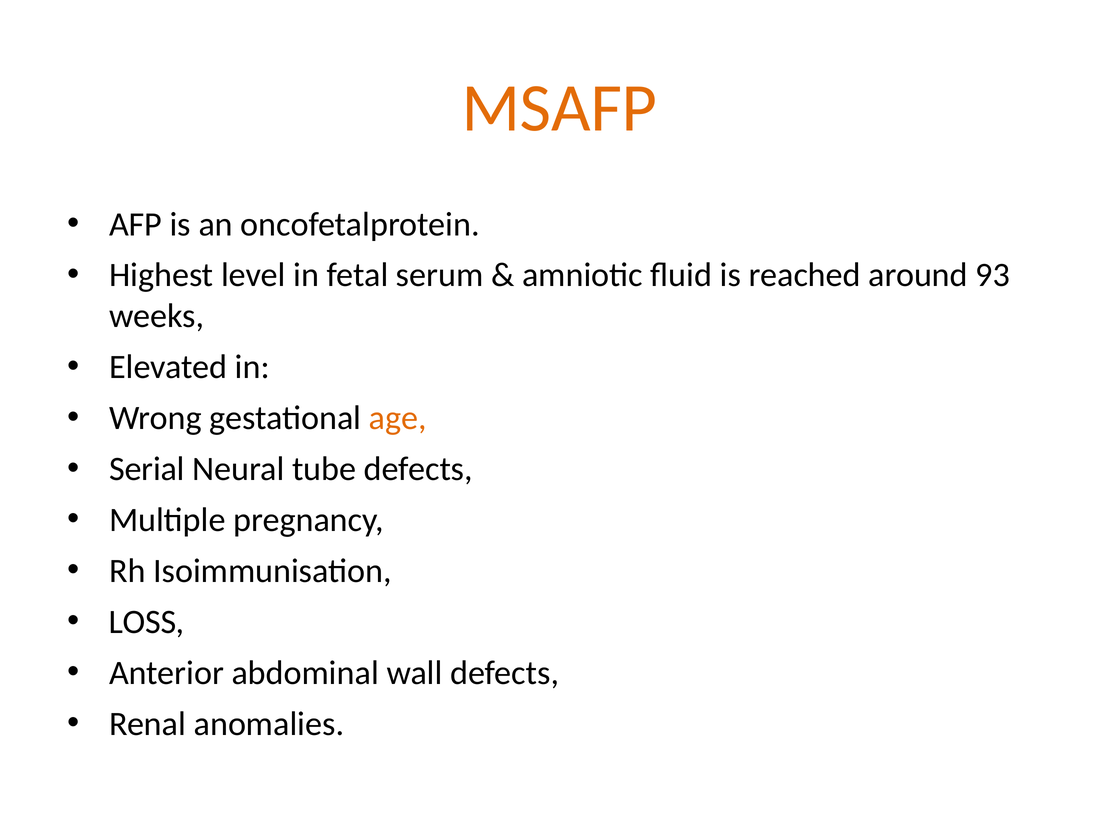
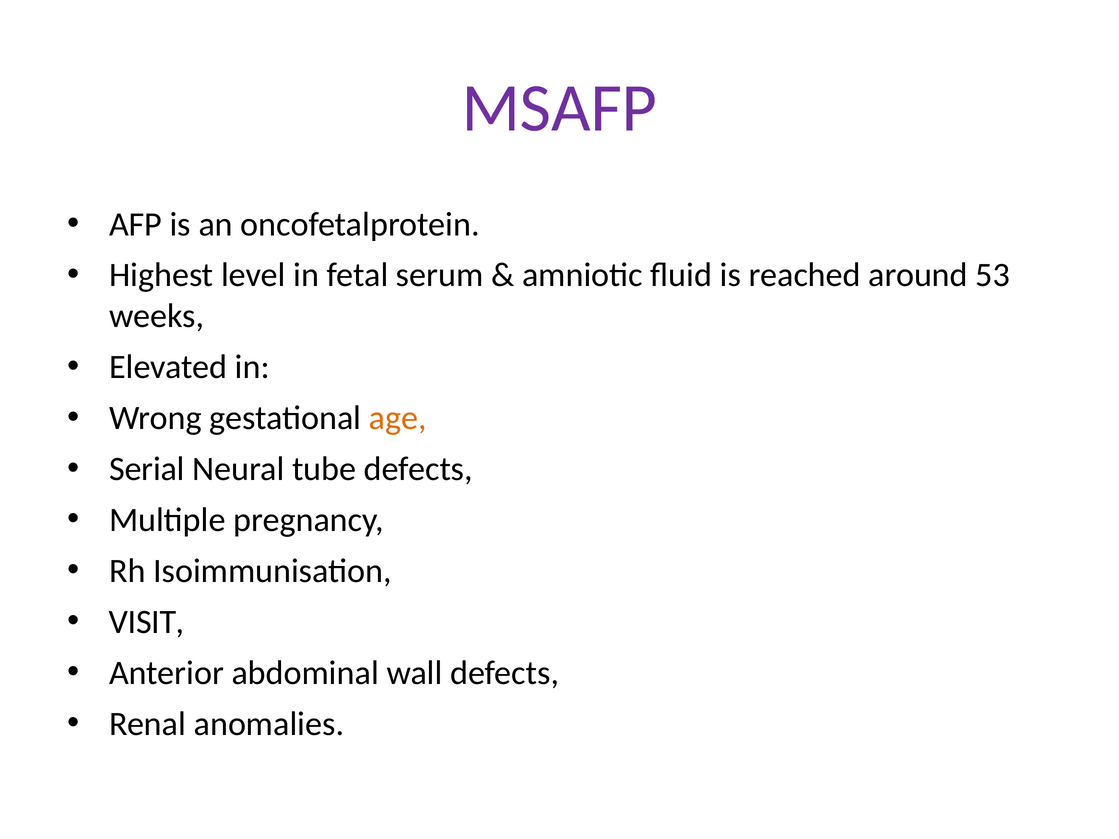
MSAFP colour: orange -> purple
93: 93 -> 53
LOSS: LOSS -> VISIT
